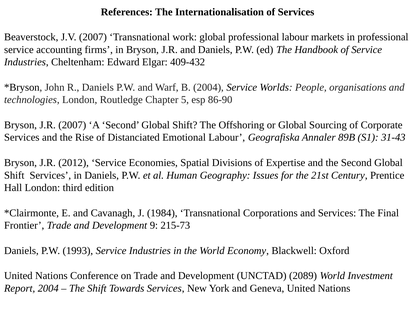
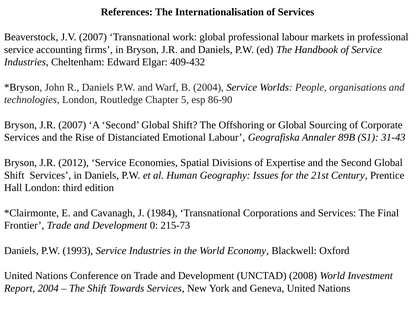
9: 9 -> 0
2089: 2089 -> 2008
